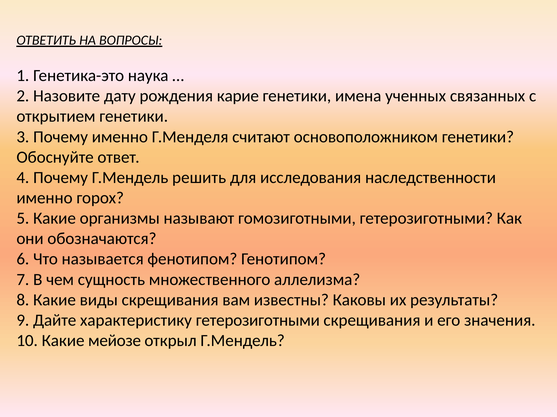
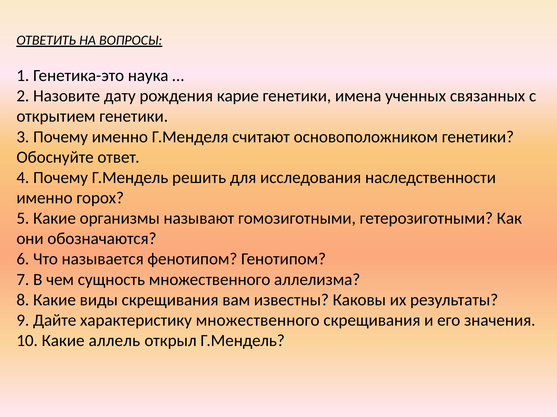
характеристику гетерозиготными: гетерозиготными -> множественного
мейозе: мейозе -> аллель
